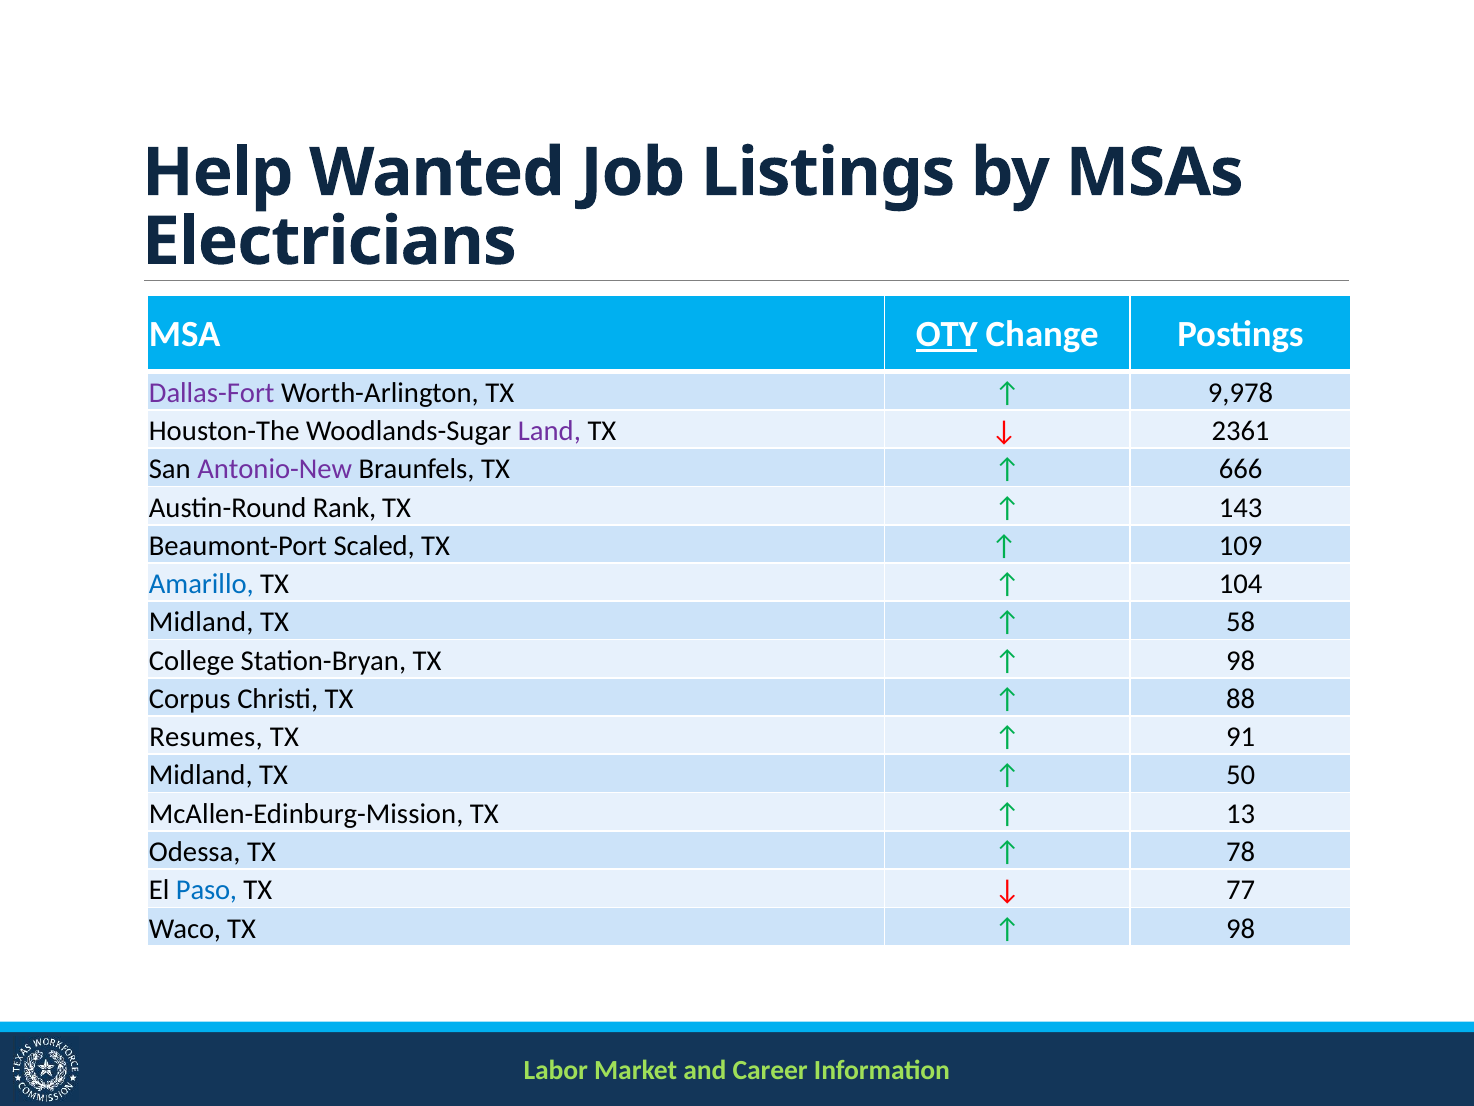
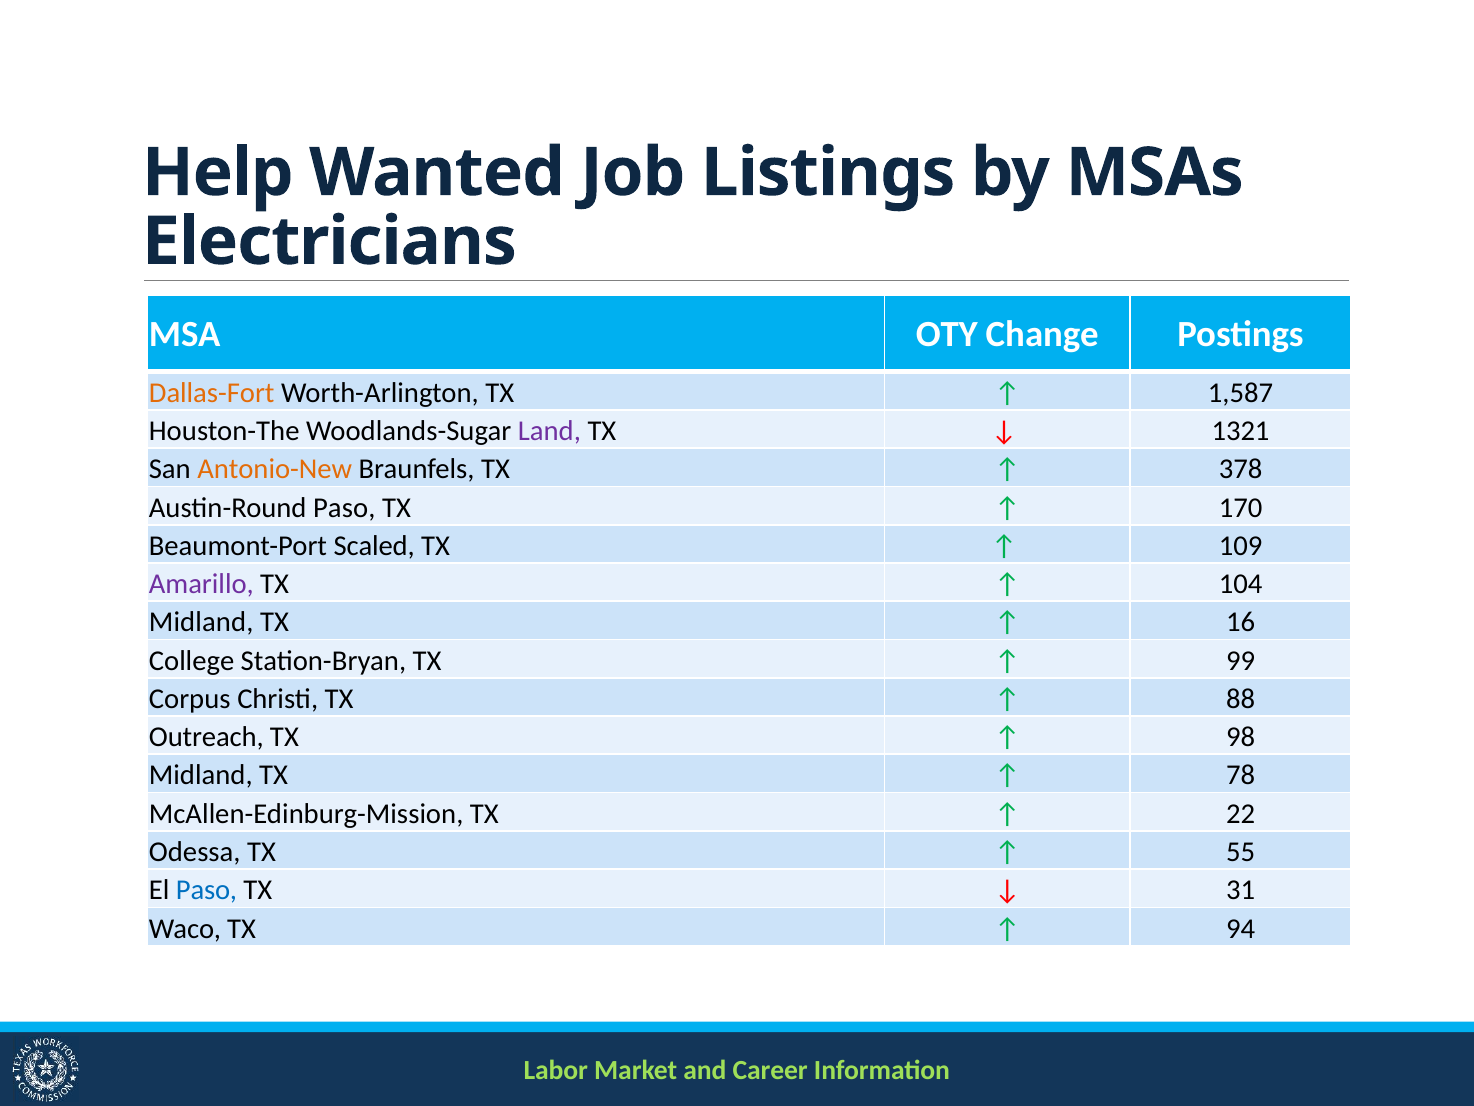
OTY underline: present -> none
Dallas-Fort colour: purple -> orange
9,978: 9,978 -> 1,587
2361: 2361 -> 1321
Antonio-New colour: purple -> orange
666: 666 -> 378
Austin-Round Rank: Rank -> Paso
143: 143 -> 170
Amarillo colour: blue -> purple
58: 58 -> 16
98 at (1241, 660): 98 -> 99
Resumes: Resumes -> Outreach
91: 91 -> 98
50: 50 -> 78
13: 13 -> 22
78: 78 -> 55
77: 77 -> 31
98 at (1241, 928): 98 -> 94
